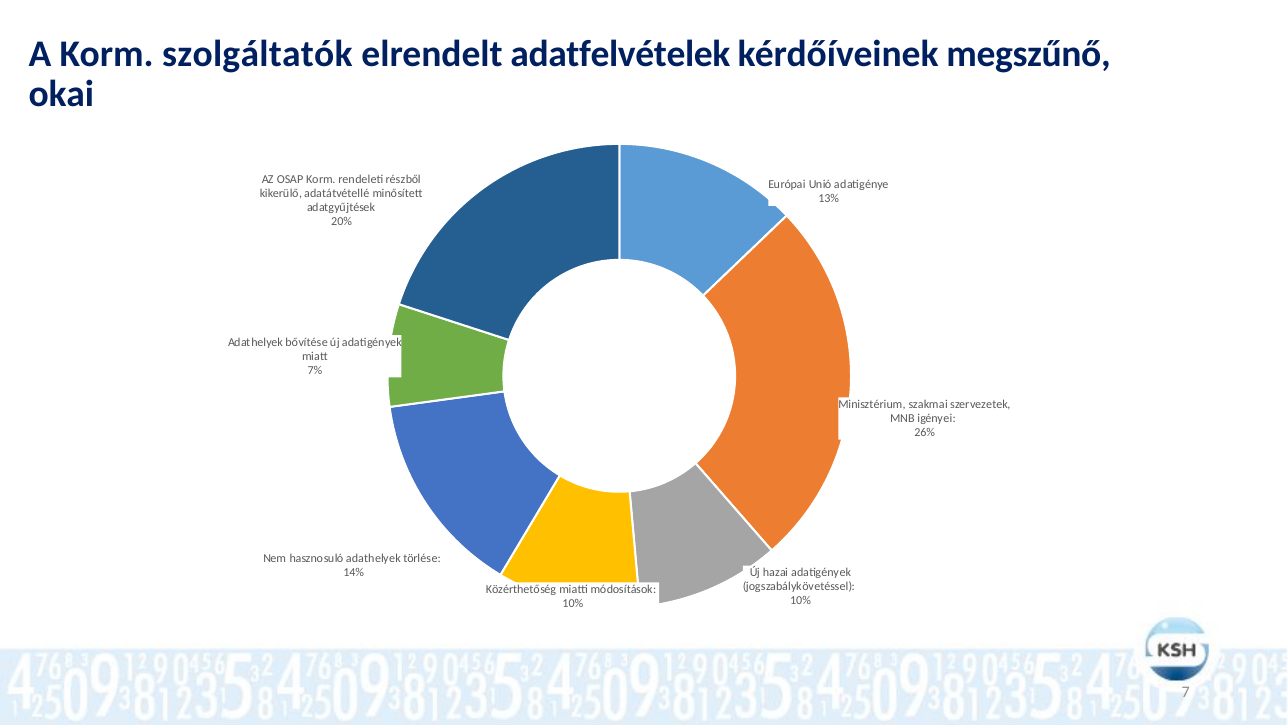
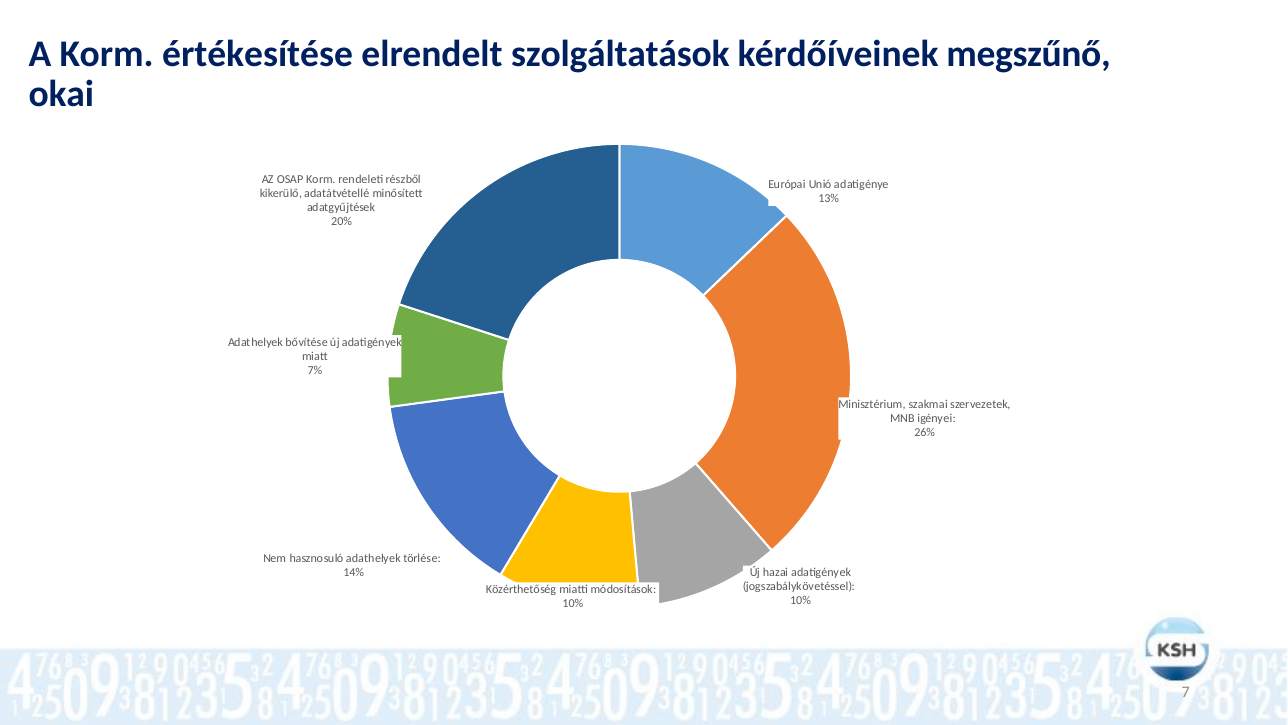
szolgáltatók: szolgáltatók -> értékesítése
adatfelvételek: adatfelvételek -> szolgáltatások
